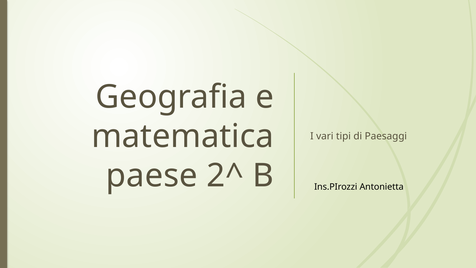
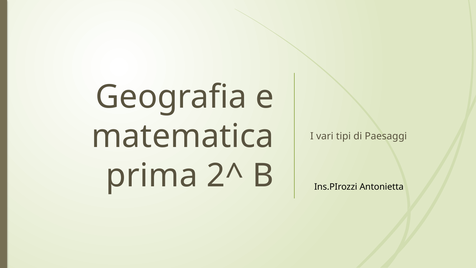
paese: paese -> prima
